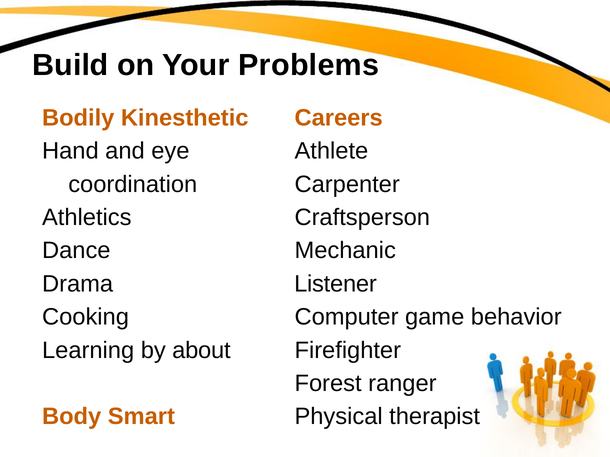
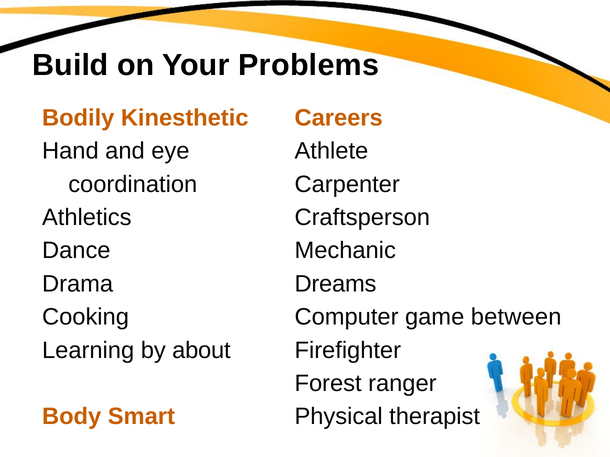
Listener: Listener -> Dreams
behavior: behavior -> between
